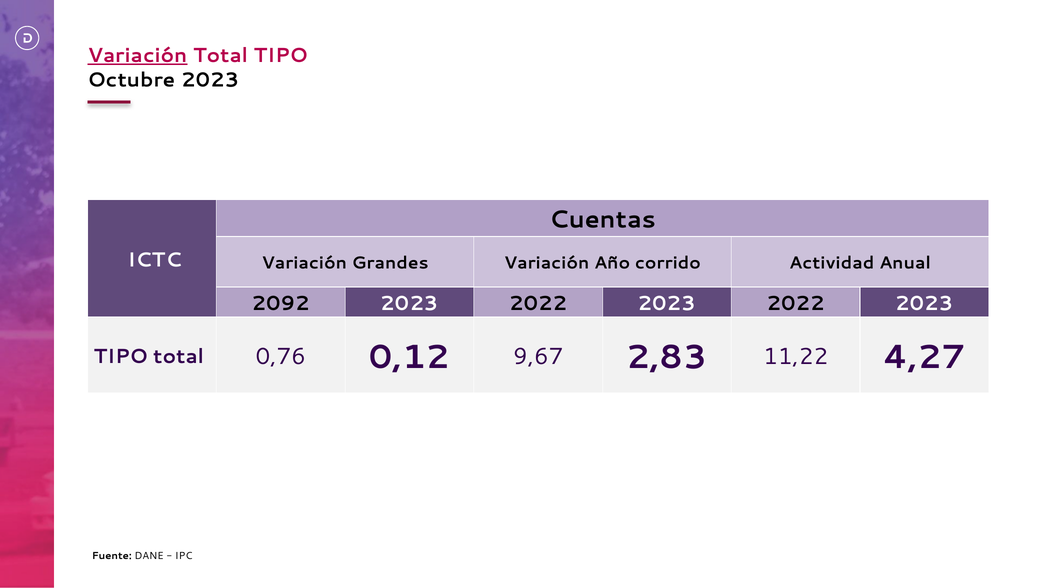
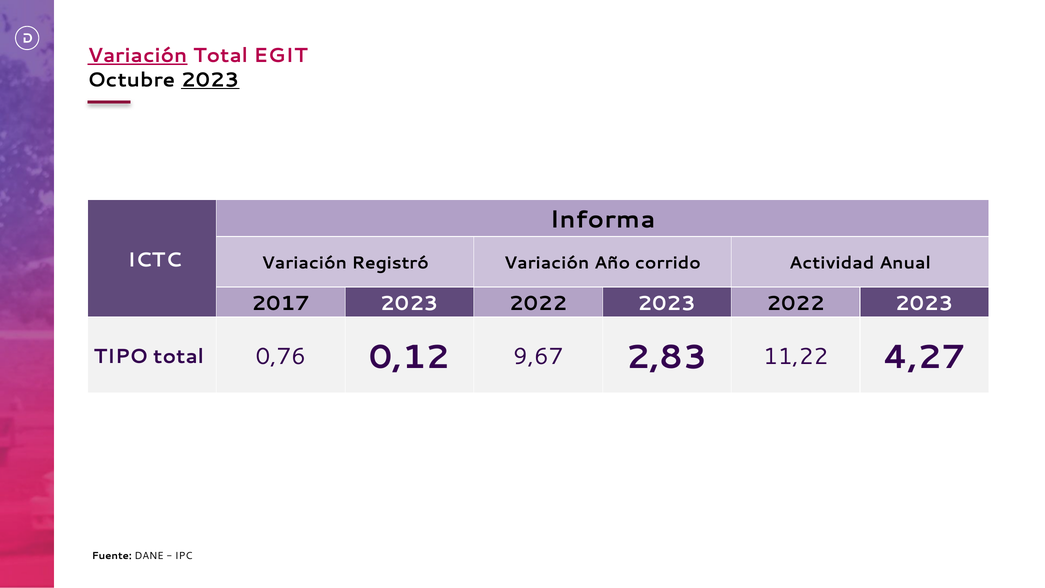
Total TIPO: TIPO -> EGIT
2023 at (210, 80) underline: none -> present
Cuentas: Cuentas -> Informa
Grandes: Grandes -> Registró
2092: 2092 -> 2017
